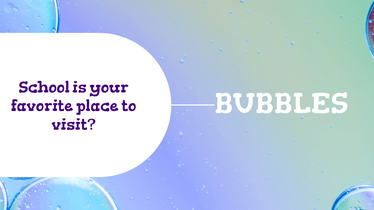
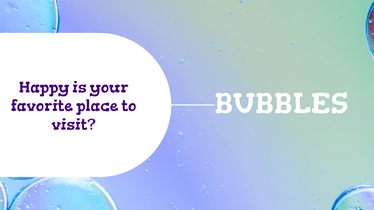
School: School -> Happy
